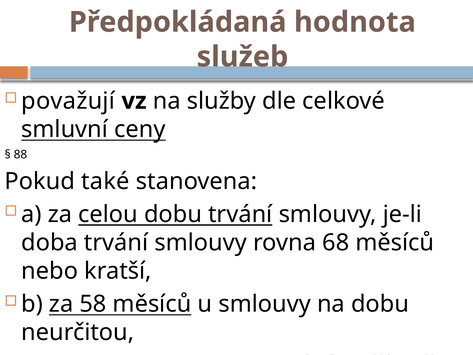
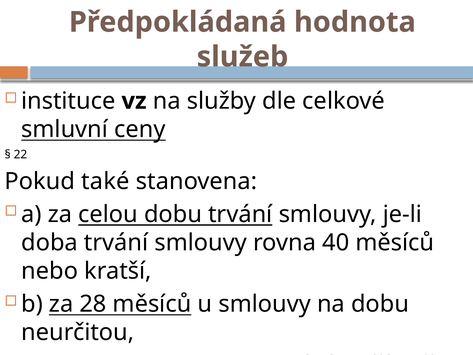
považují: považují -> instituce
88: 88 -> 22
68: 68 -> 40
58: 58 -> 28
